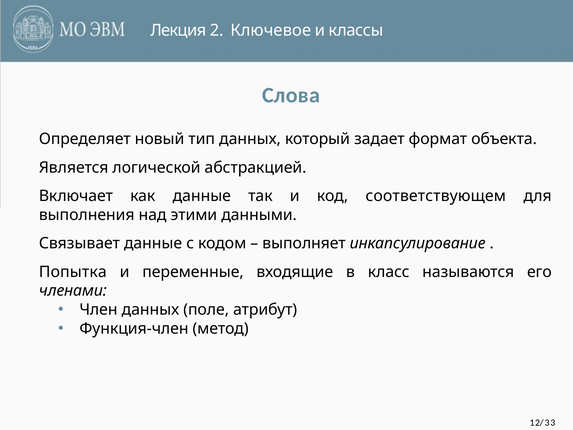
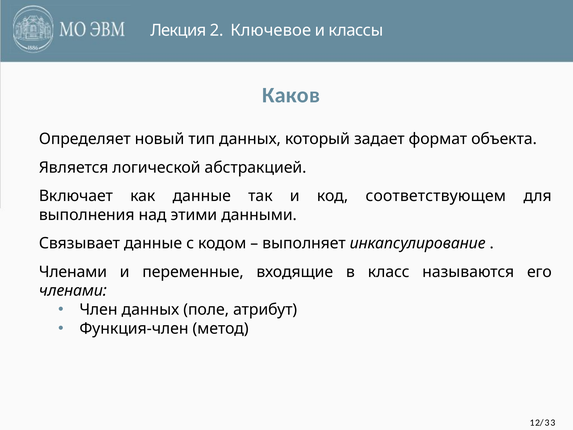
Слова: Слова -> Каков
Попытка at (73, 272): Попытка -> Членами
